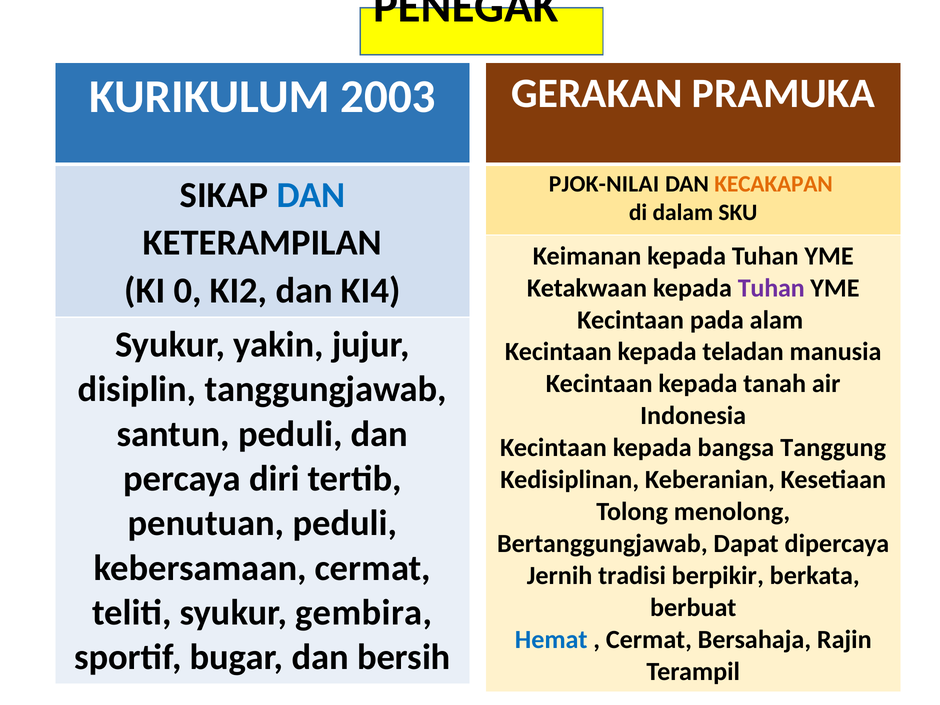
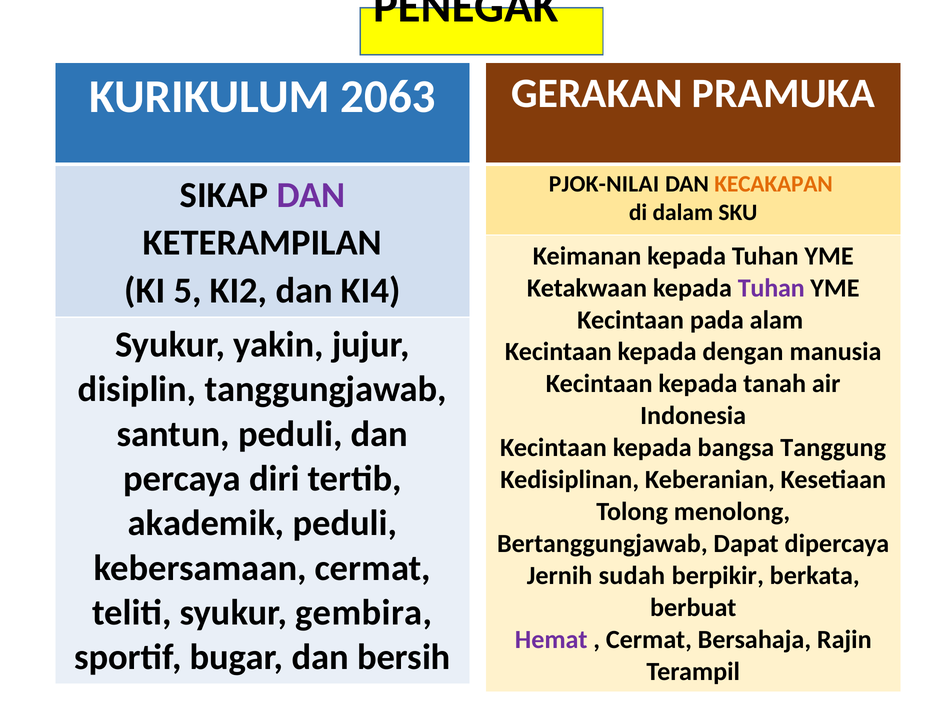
2003: 2003 -> 2063
DAN at (311, 195) colour: blue -> purple
0: 0 -> 5
teladan: teladan -> dengan
penutuan: penutuan -> akademik
tradisi: tradisi -> sudah
Hemat colour: blue -> purple
